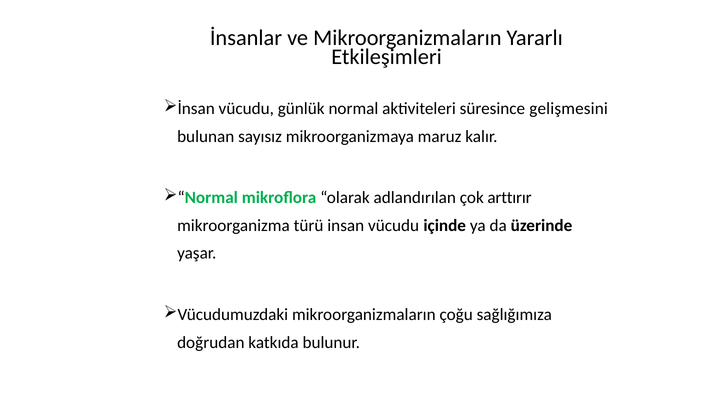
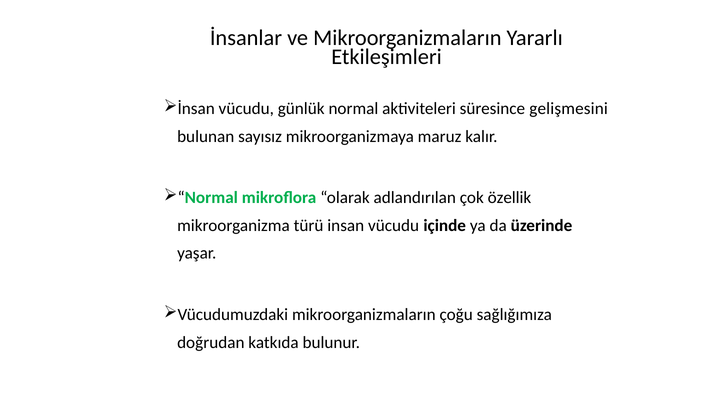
arttırır: arttırır -> özellik
